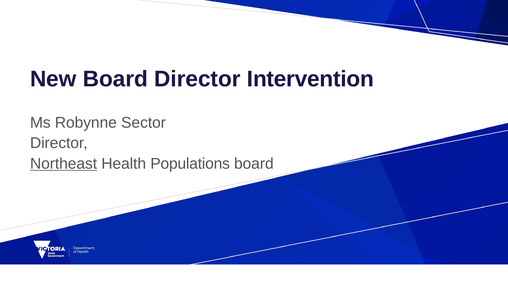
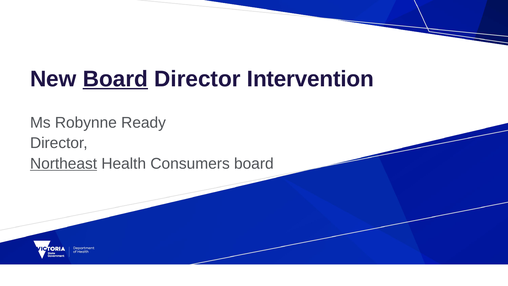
Board at (115, 79) underline: none -> present
Sector: Sector -> Ready
Populations: Populations -> Consumers
